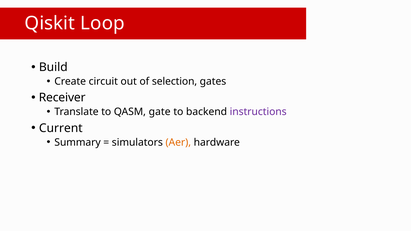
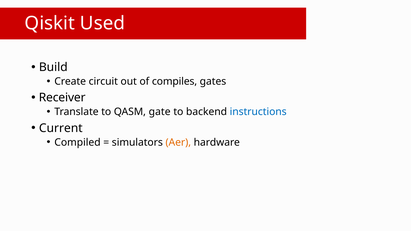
Loop: Loop -> Used
selection: selection -> compiles
instructions colour: purple -> blue
Summary: Summary -> Compiled
